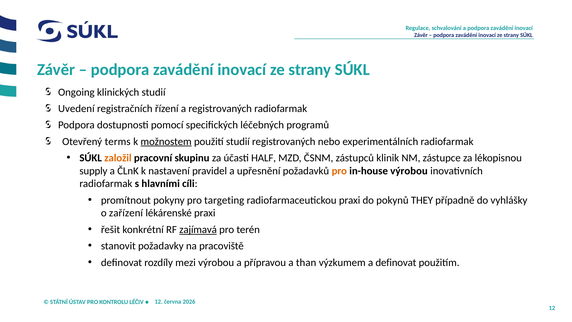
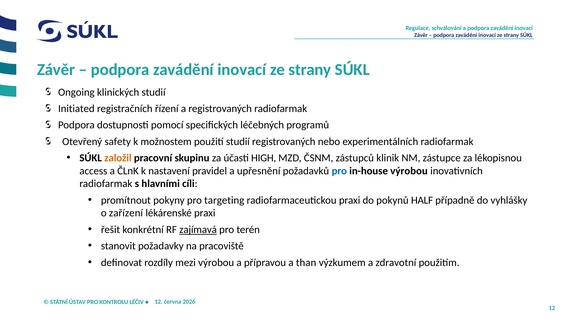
Uvedení: Uvedení -> Initiated
terms: terms -> safety
možnostem underline: present -> none
HALF: HALF -> HIGH
supply: supply -> access
pro at (339, 171) colour: orange -> blue
THEY: THEY -> HALF
a definovat: definovat -> zdravotní
